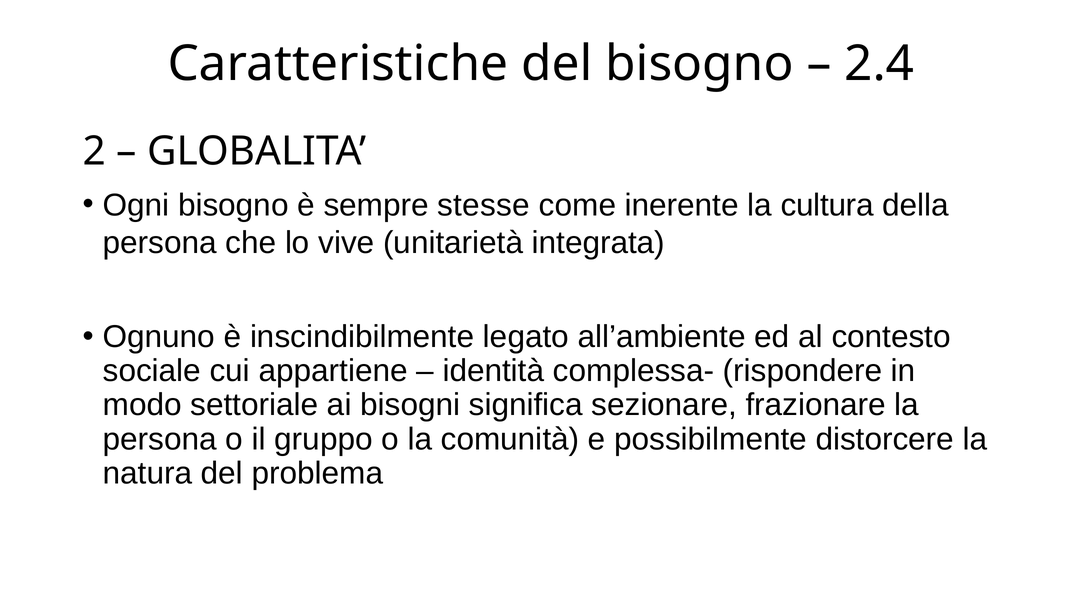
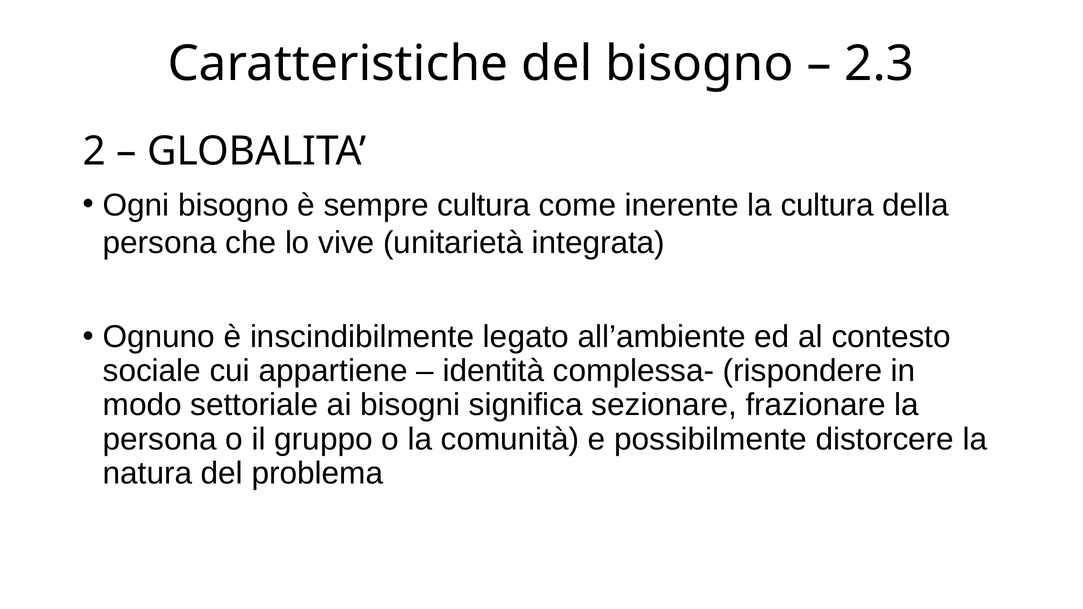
2.4: 2.4 -> 2.3
sempre stesse: stesse -> cultura
